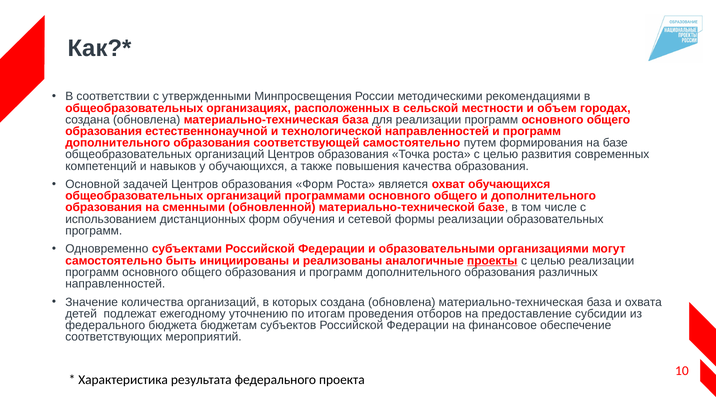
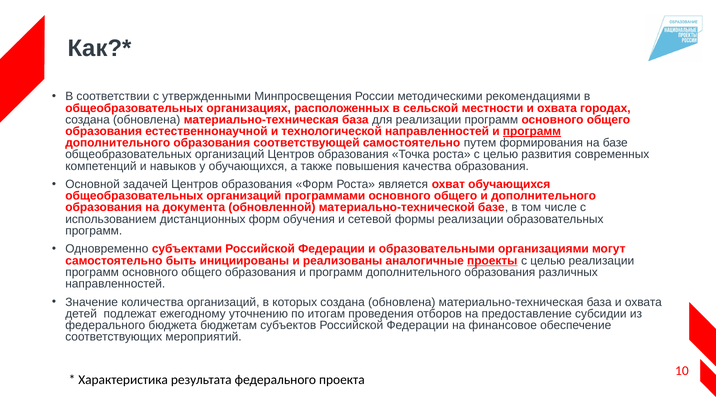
местности и объем: объем -> охвата
программ at (532, 131) underline: none -> present
сменными: сменными -> документа
